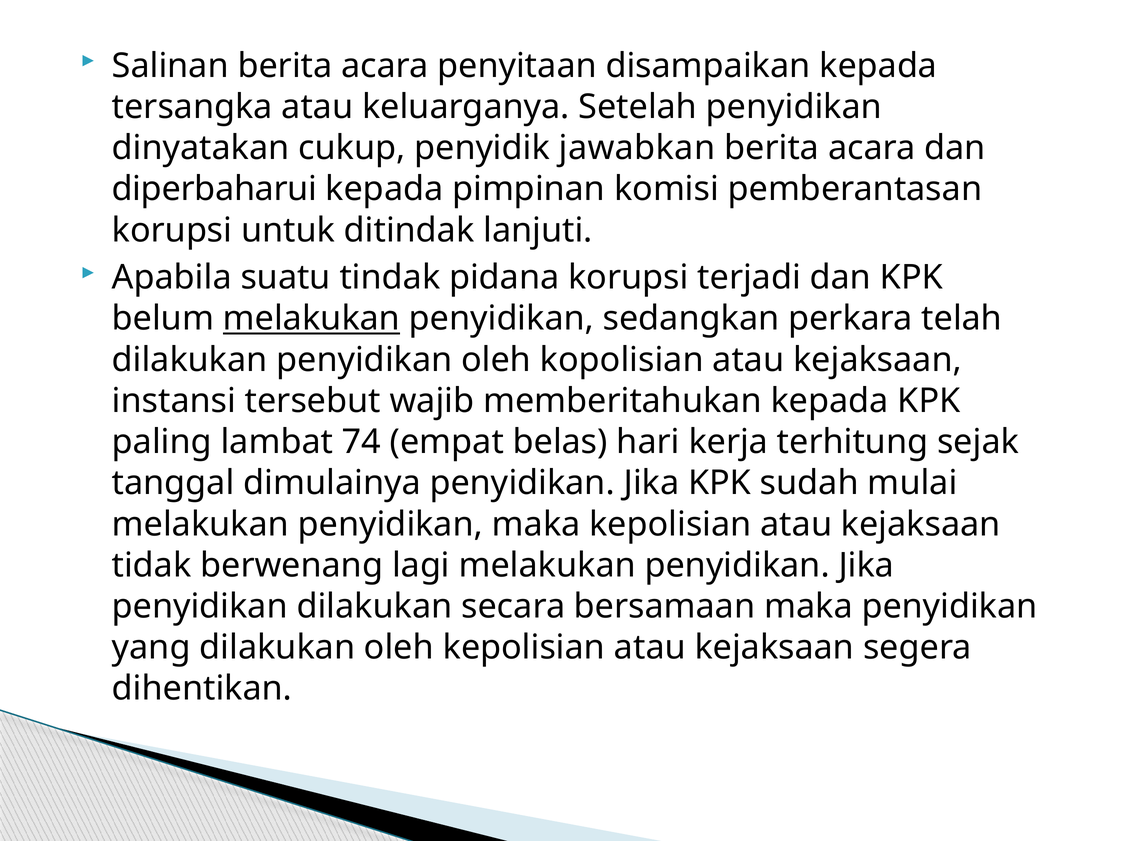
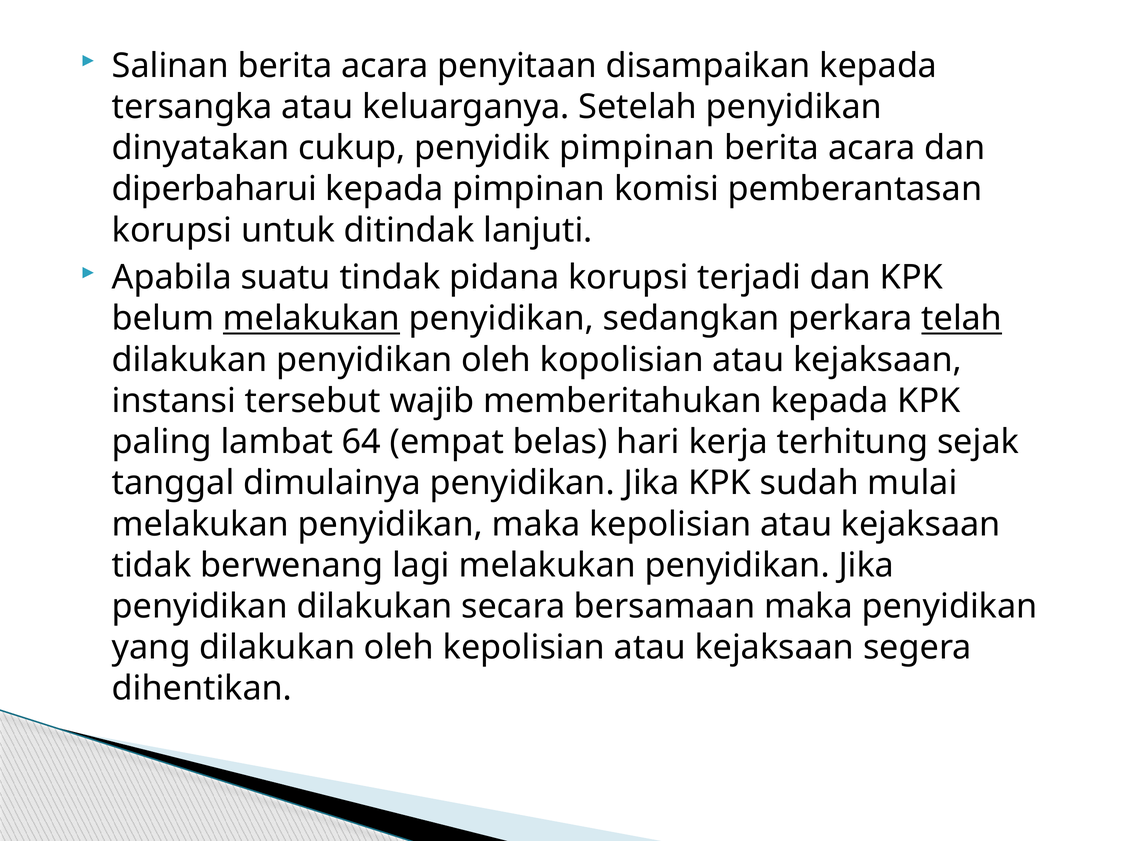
penyidik jawabkan: jawabkan -> pimpinan
telah underline: none -> present
74: 74 -> 64
